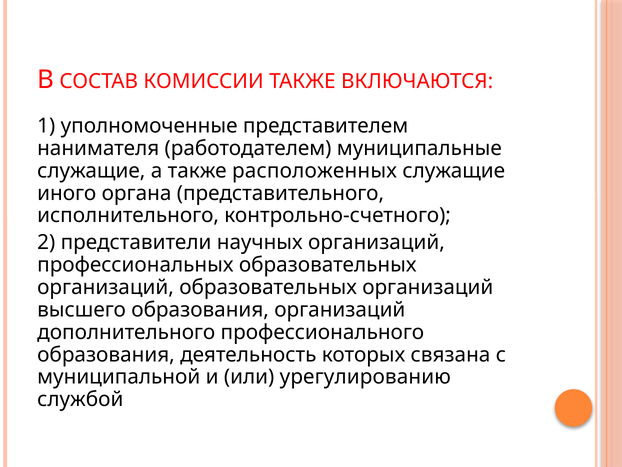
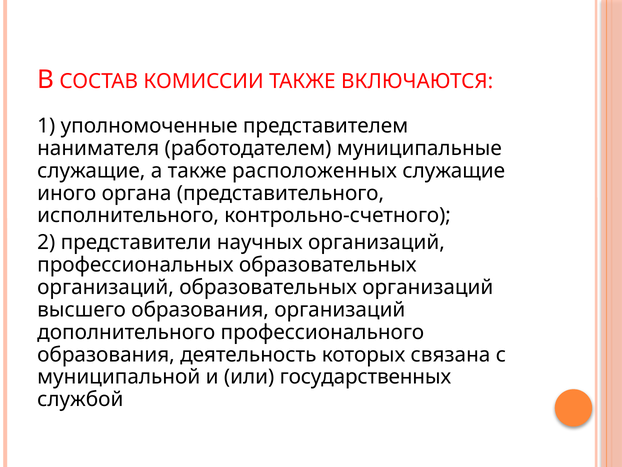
урегулированию: урегулированию -> государственных
